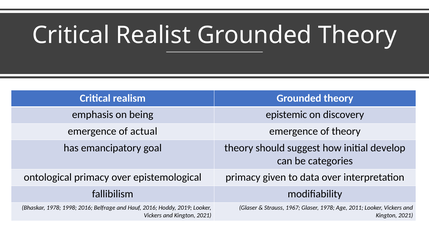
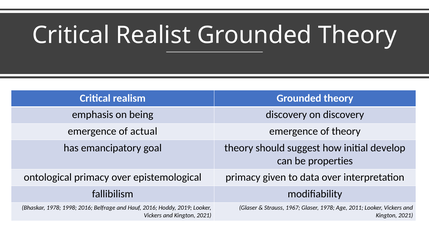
being epistemic: epistemic -> discovery
categories: categories -> properties
